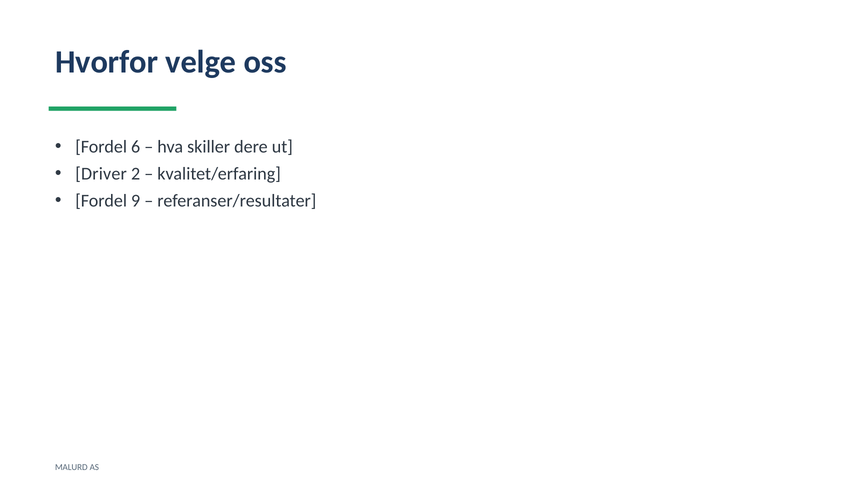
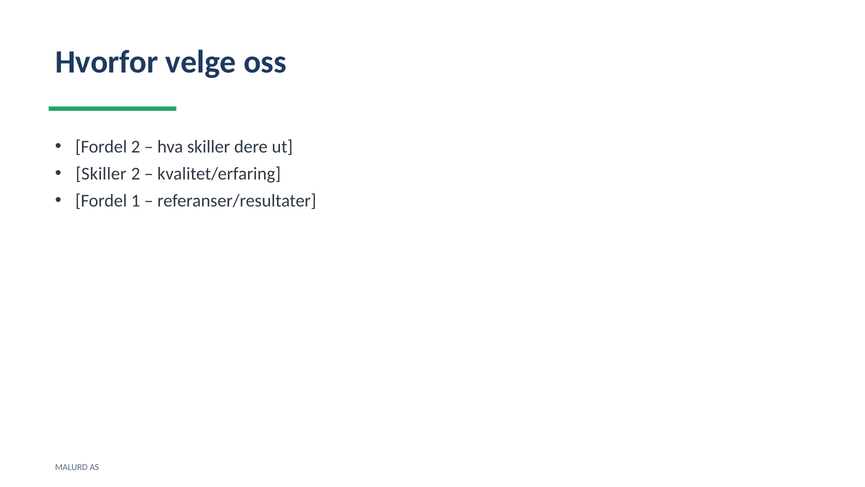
Fordel 6: 6 -> 2
Driver at (101, 174): Driver -> Skiller
9: 9 -> 1
